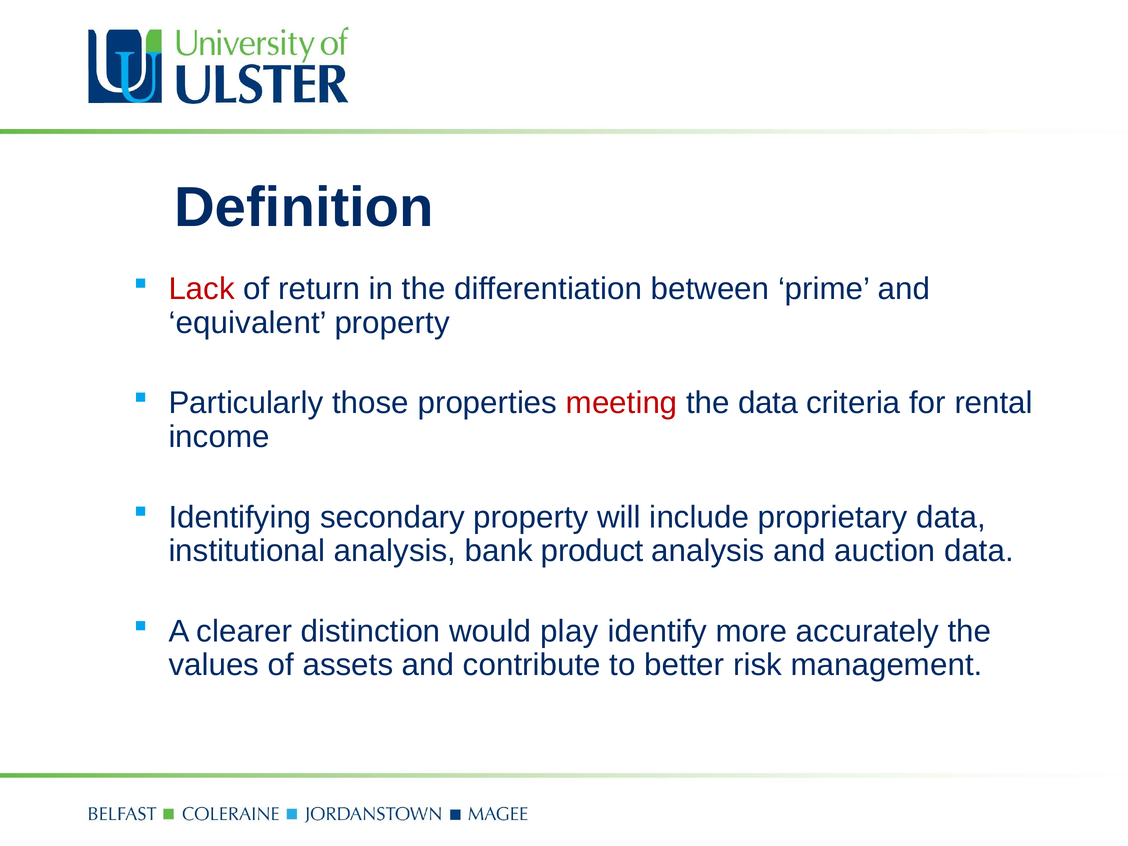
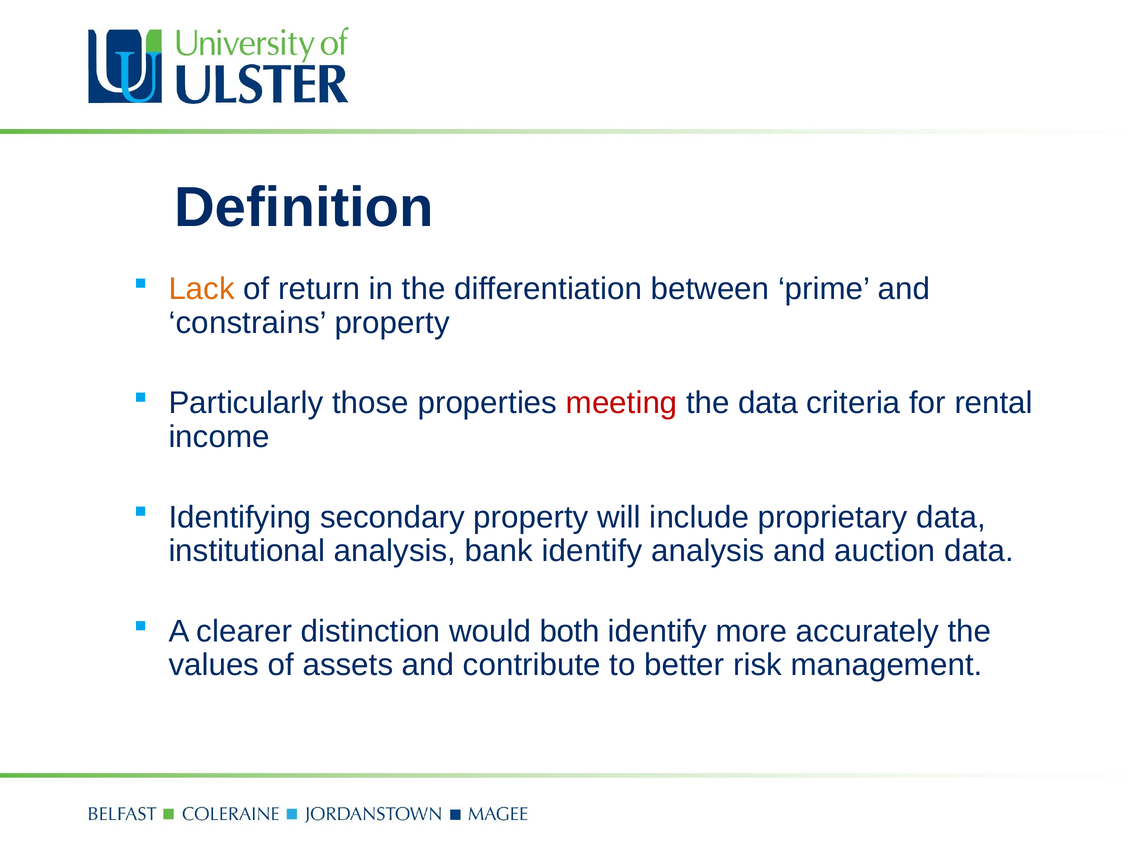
Lack colour: red -> orange
equivalent: equivalent -> constrains
bank product: product -> identify
play: play -> both
